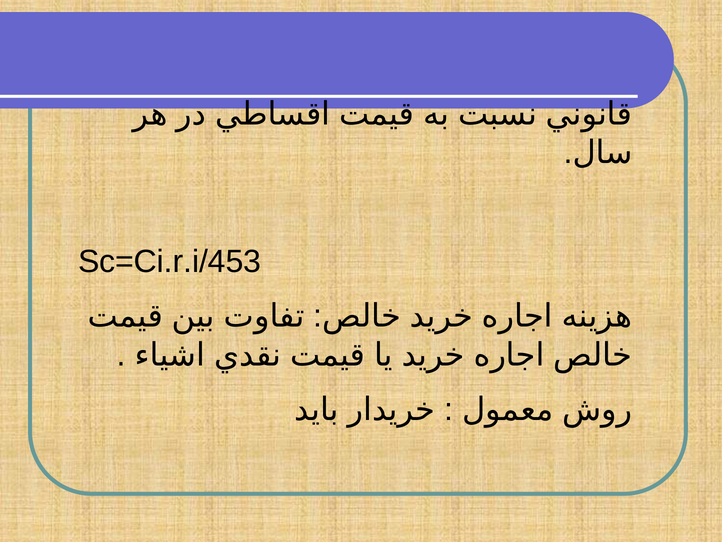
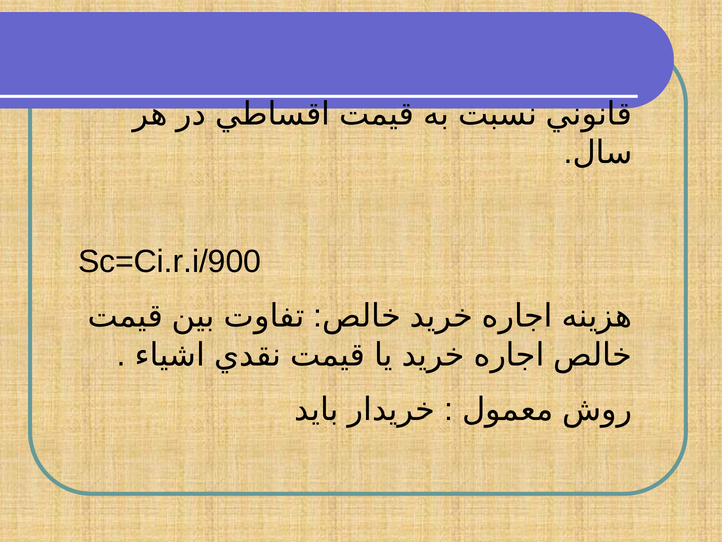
Sc=Ci.r.i/453: Sc=Ci.r.i/453 -> Sc=Ci.r.i/900
